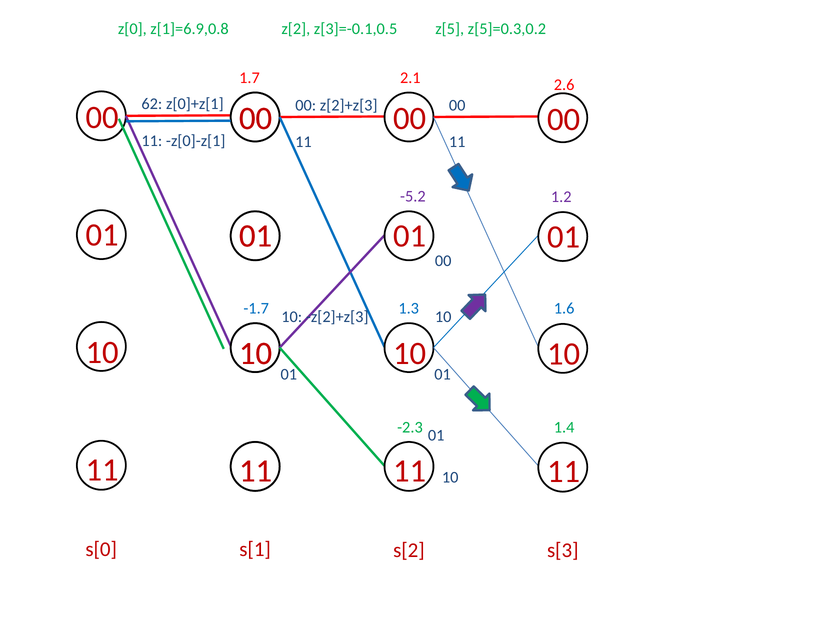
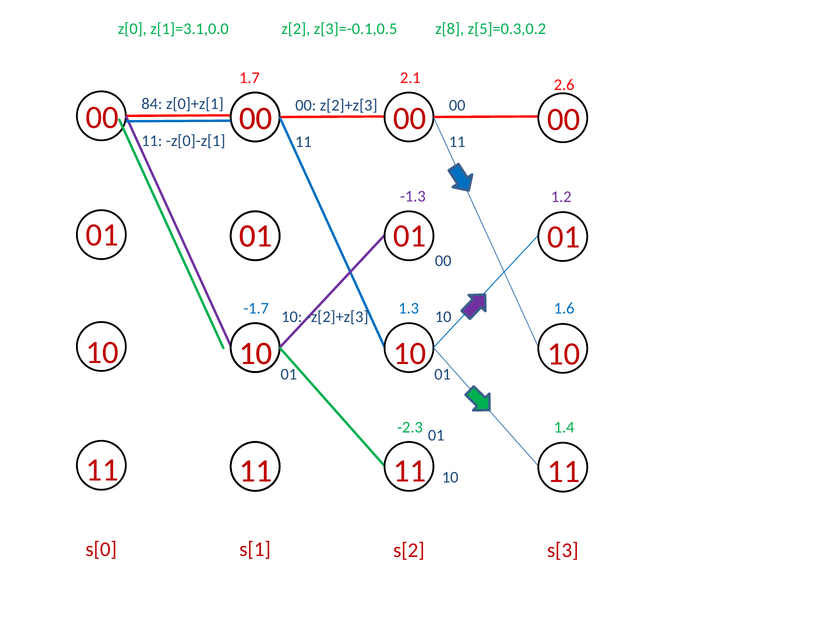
z[5: z[5 -> z[8
z[1]=6.9,0.8: z[1]=6.9,0.8 -> z[1]=3.1,0.0
62: 62 -> 84
-5.2: -5.2 -> -1.3
